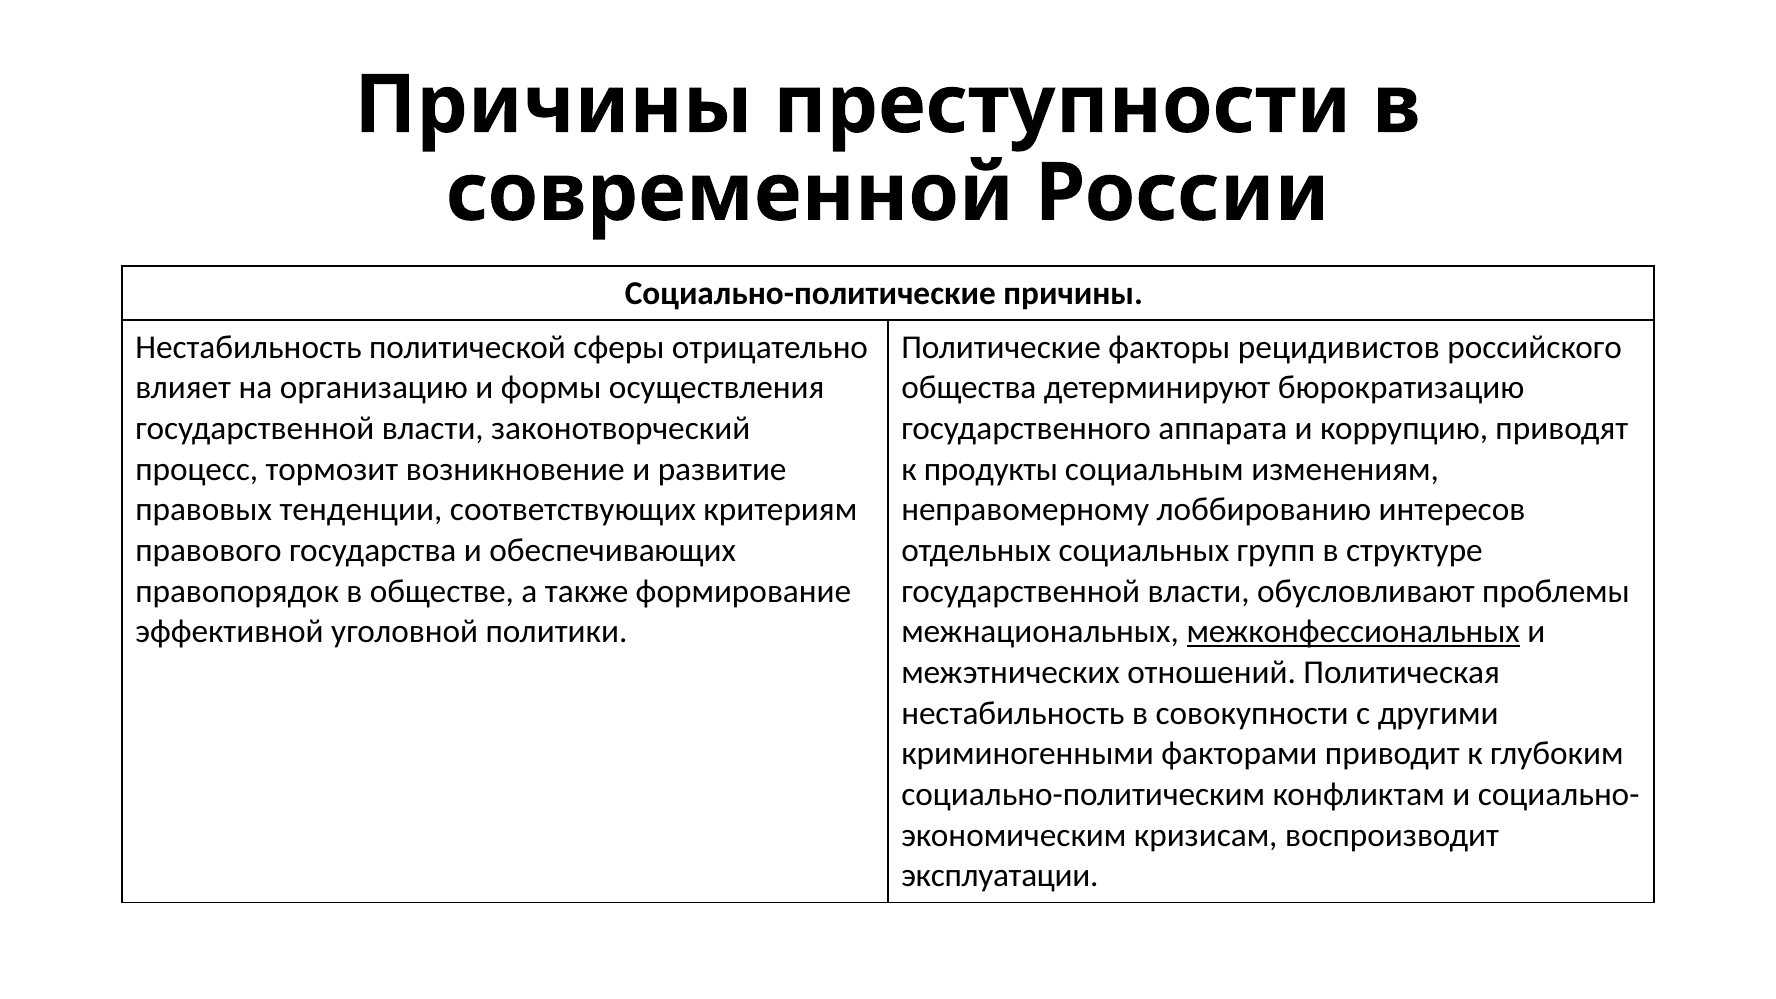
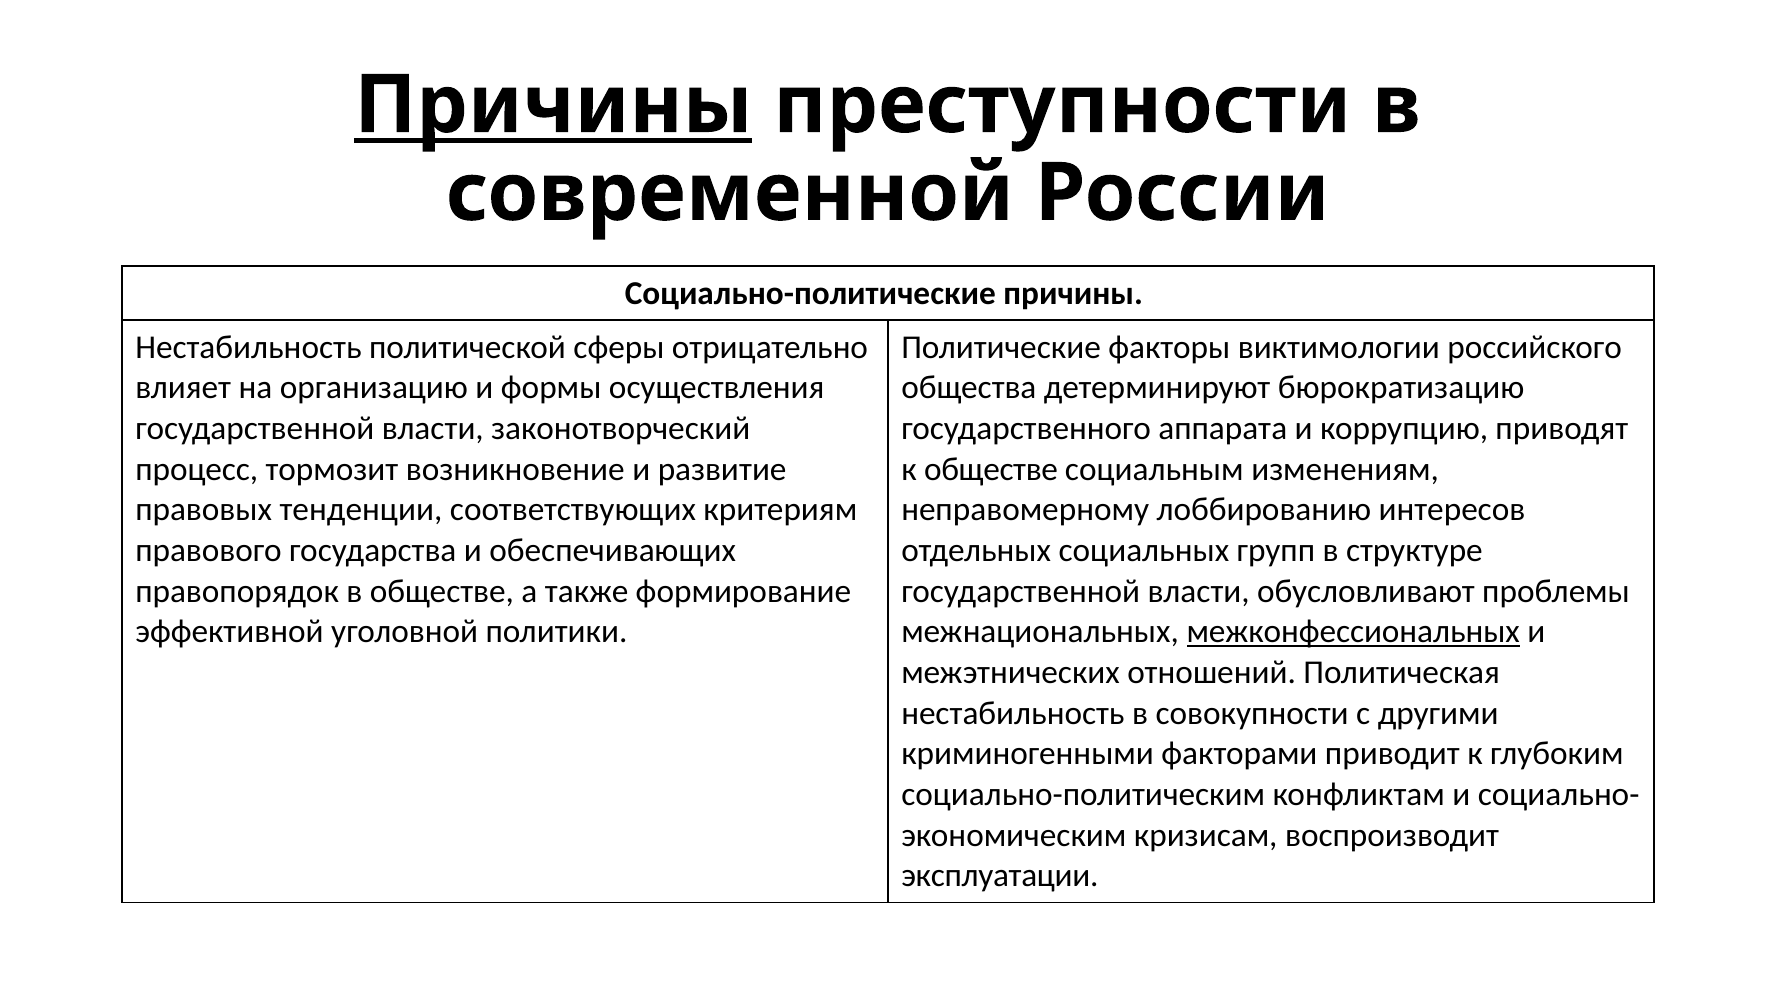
Причины at (553, 105) underline: none -> present
рецидивистов: рецидивистов -> виктимологии
к продукты: продукты -> обществе
